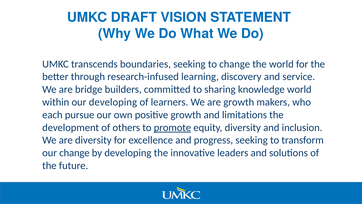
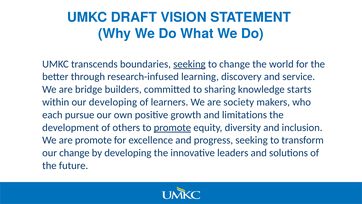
seeking at (189, 64) underline: none -> present
knowledge world: world -> starts
are growth: growth -> society
are diversity: diversity -> promote
